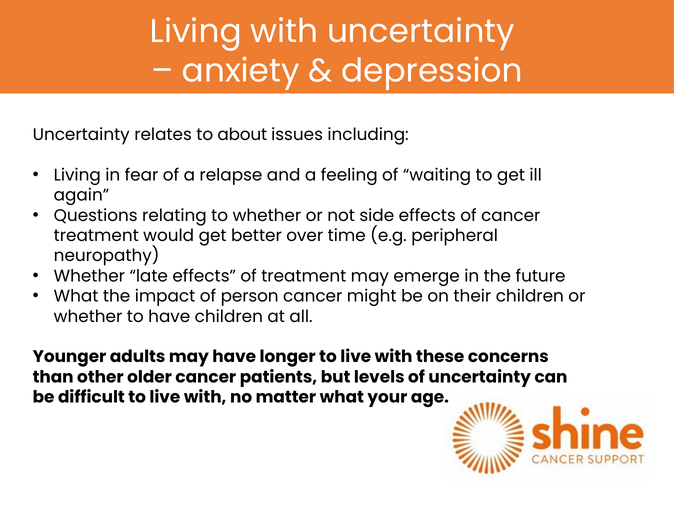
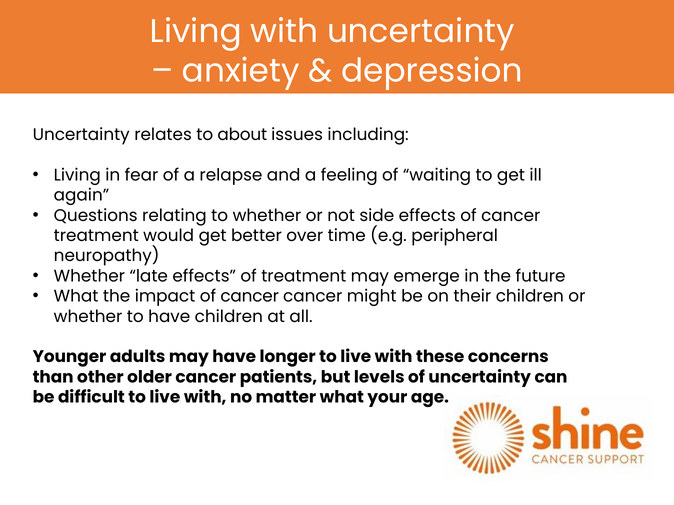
impact of person: person -> cancer
